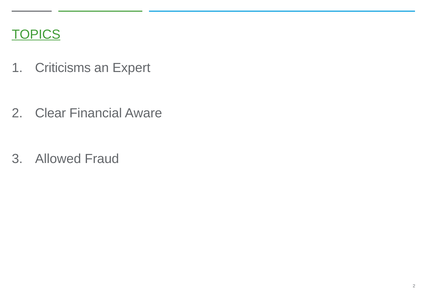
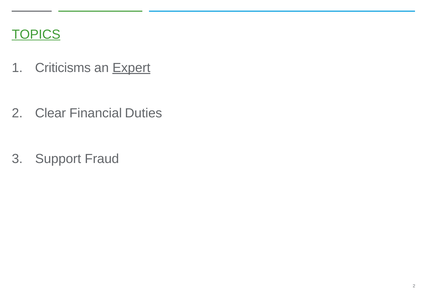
Expert underline: none -> present
Aware: Aware -> Duties
Allowed: Allowed -> Support
